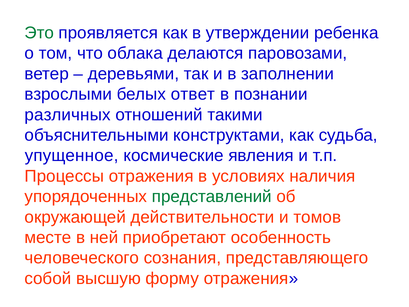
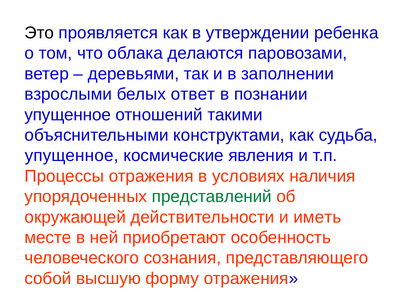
Это colour: green -> black
различных at (68, 115): различных -> упущенное
томов: томов -> иметь
